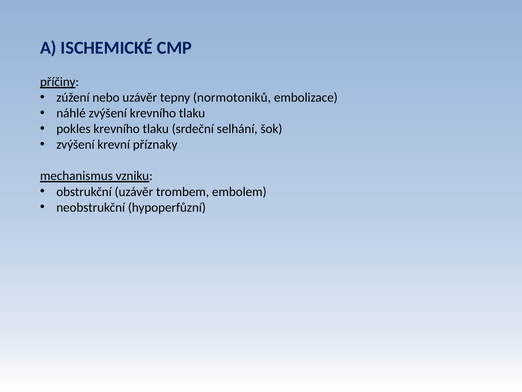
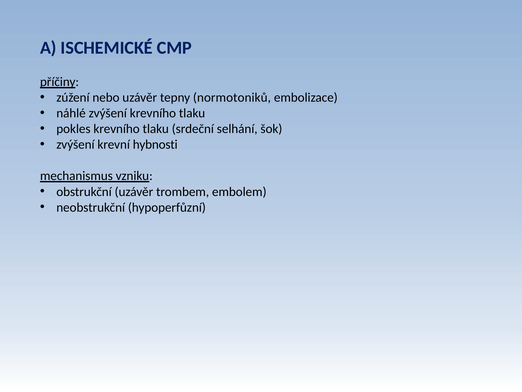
příznaky: příznaky -> hybnosti
